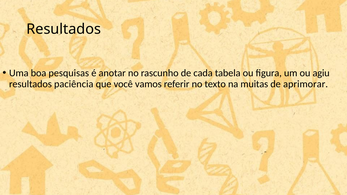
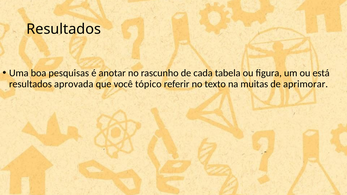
agiu: agiu -> está
paciência: paciência -> aprovada
vamos: vamos -> tópico
